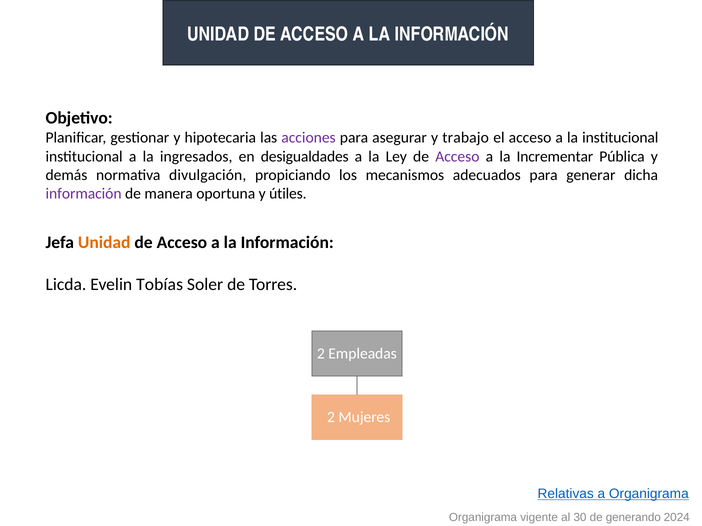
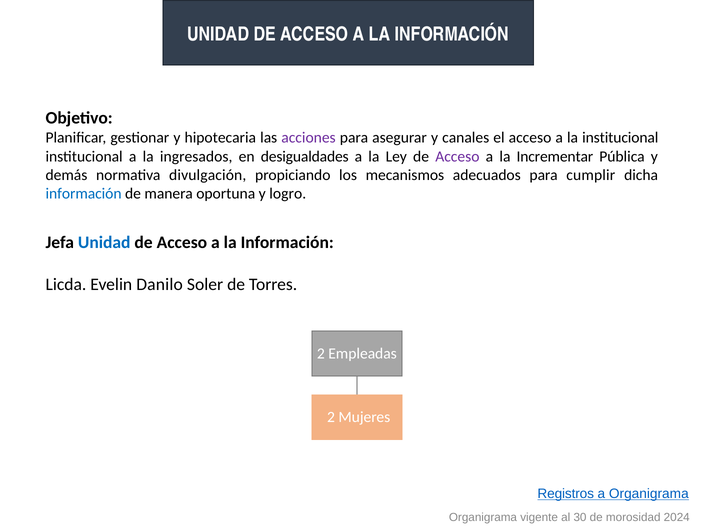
trabajo: trabajo -> canales
generar: generar -> cumplir
información at (84, 194) colour: purple -> blue
útiles: útiles -> logro
Unidad at (104, 243) colour: orange -> blue
Tobías: Tobías -> Danilo
Relativas: Relativas -> Registros
generando: generando -> morosidad
